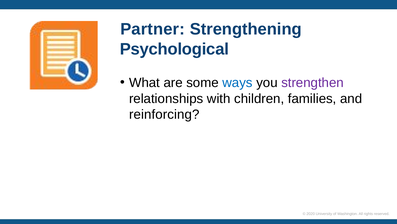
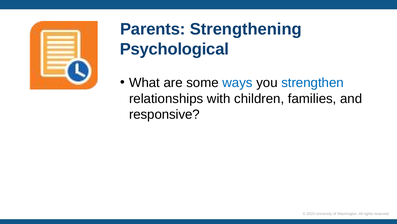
Partner: Partner -> Parents
strengthen colour: purple -> blue
reinforcing: reinforcing -> responsive
